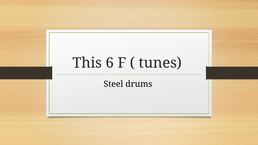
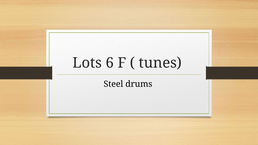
This: This -> Lots
